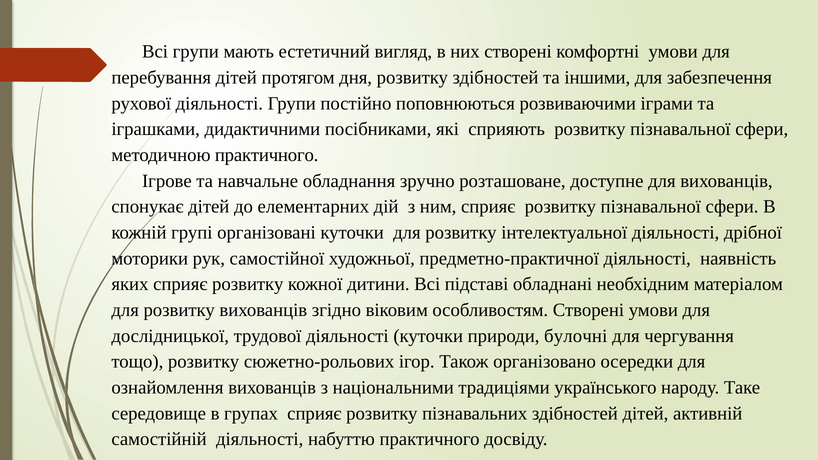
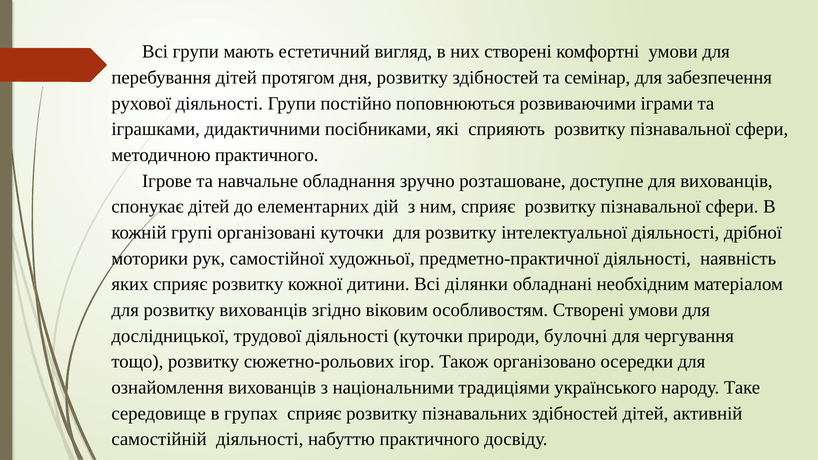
іншими: іншими -> семінар
підставі: підставі -> ділянки
